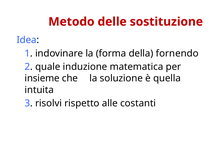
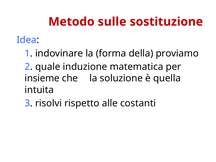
delle: delle -> sulle
fornendo: fornendo -> proviamo
